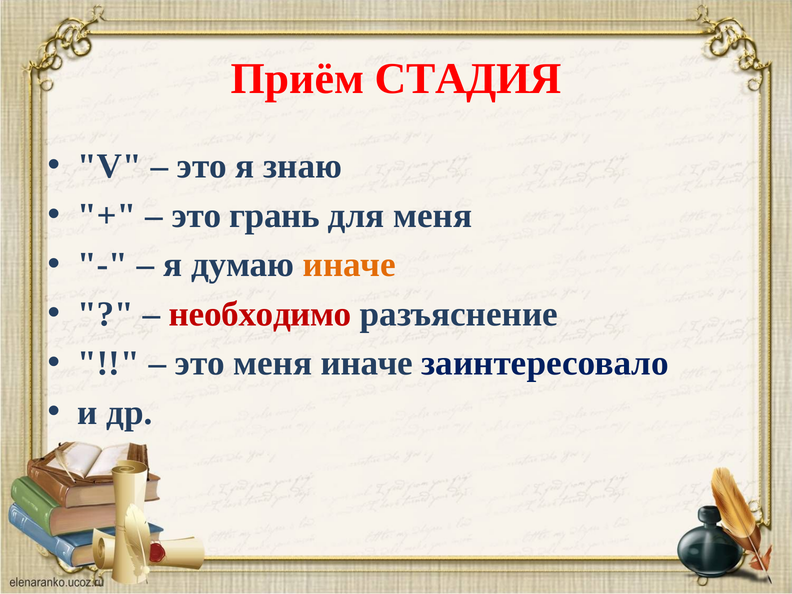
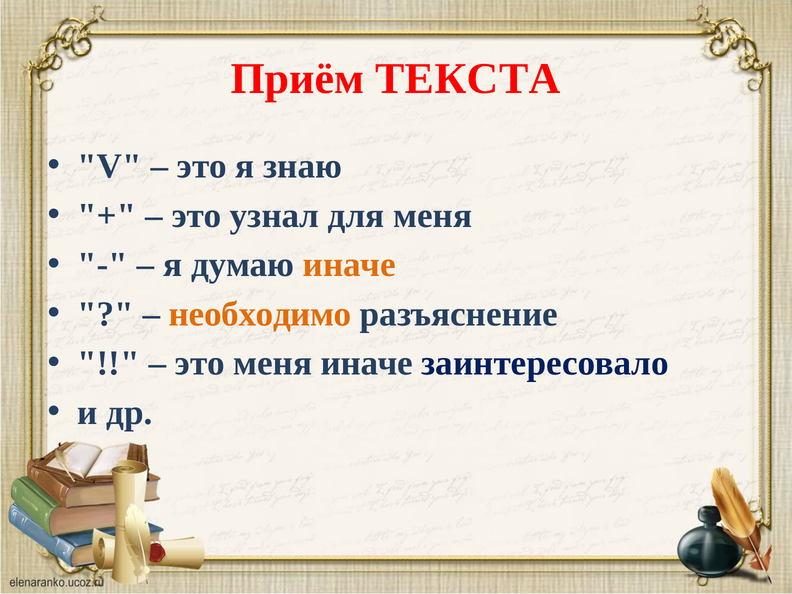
СТАДИЯ: СТАДИЯ -> ТЕКСТА
грань: грань -> узнал
необходимо colour: red -> orange
